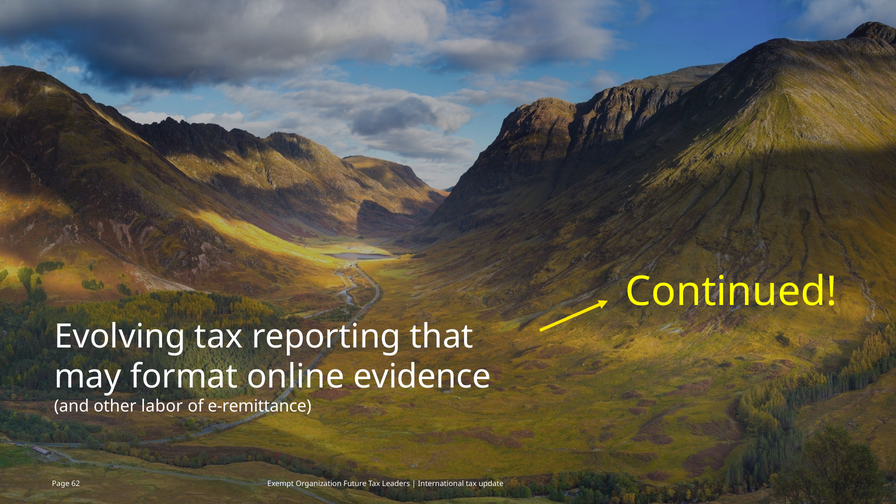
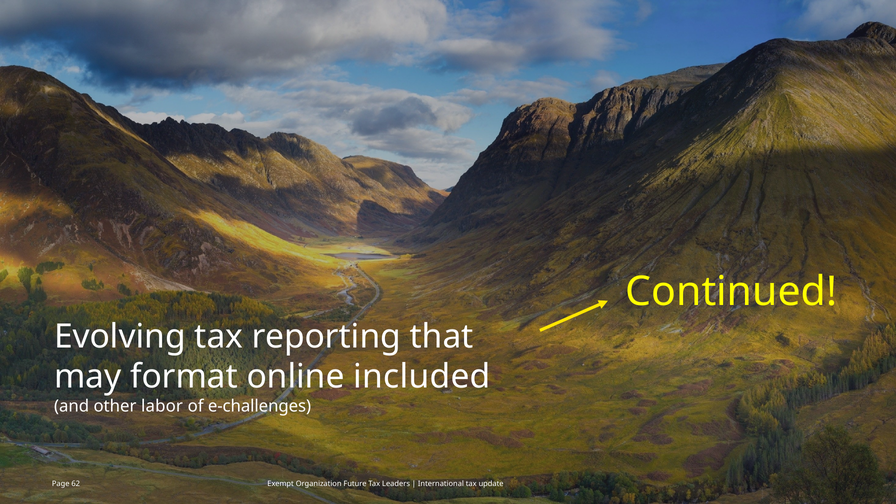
evidence: evidence -> included
e-remittance: e-remittance -> e-challenges
